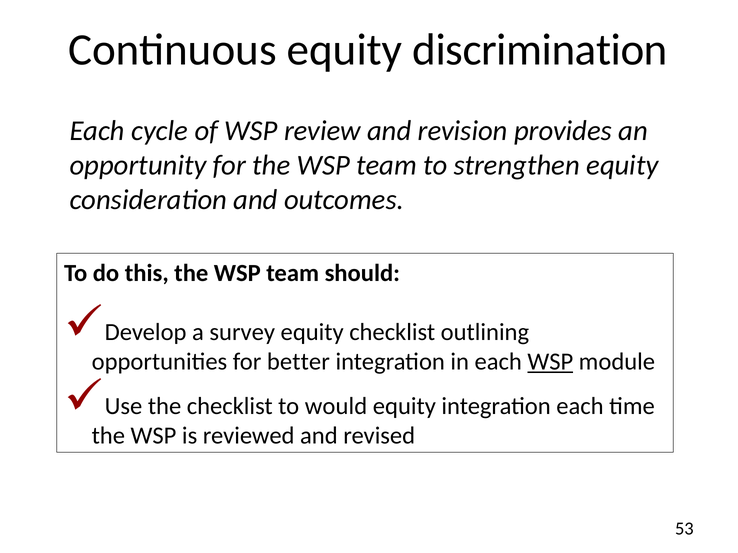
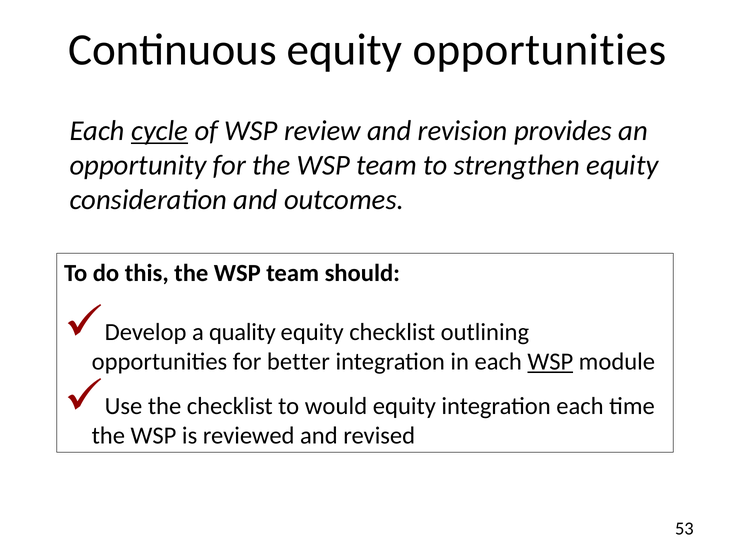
equity discrimination: discrimination -> opportunities
cycle underline: none -> present
survey: survey -> quality
